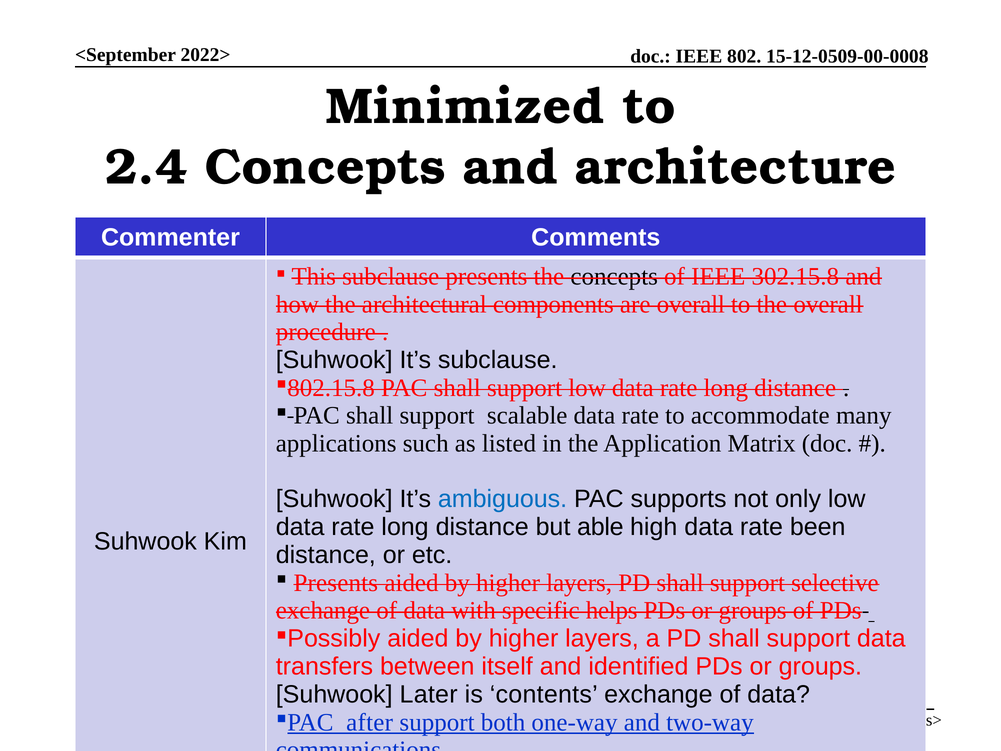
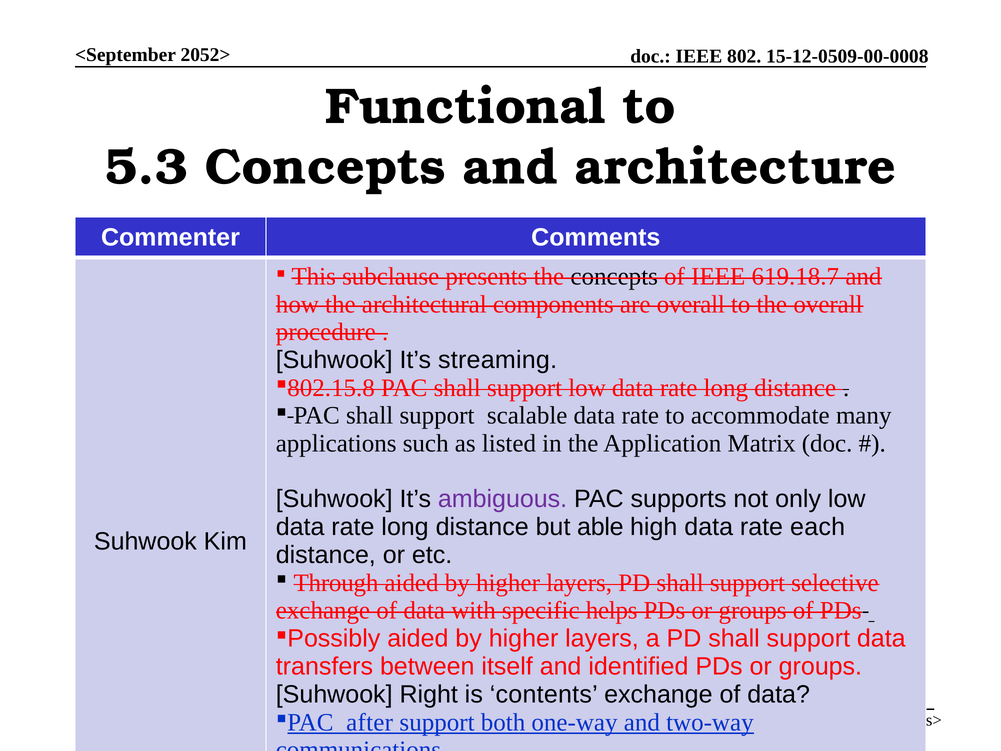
2022>: 2022> -> 2052>
Minimized: Minimized -> Functional
2.4: 2.4 -> 5.3
302.15.8: 302.15.8 -> 619.18.7
It’s subclause: subclause -> streaming
ambiguous colour: blue -> purple
been: been -> each
Presents at (336, 583): Presents -> Through
Later: Later -> Right
